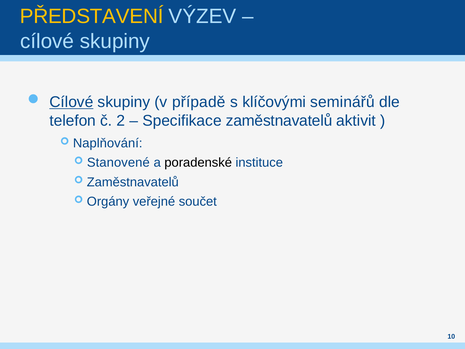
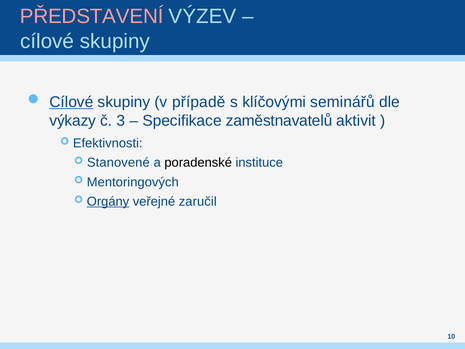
PŘEDSTAVENÍ colour: yellow -> pink
telefon: telefon -> výkazy
2: 2 -> 3
Naplňování: Naplňování -> Efektivnosti
Zaměstnavatelů at (133, 182): Zaměstnavatelů -> Mentoringových
Orgány underline: none -> present
součet: součet -> zaručil
